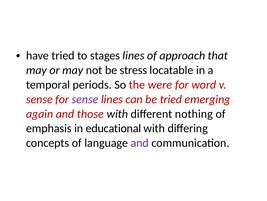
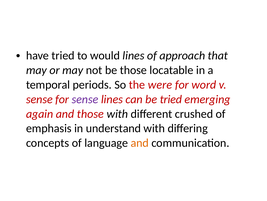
stages: stages -> would
be stress: stress -> those
nothing: nothing -> crushed
educational: educational -> understand
and at (140, 142) colour: purple -> orange
